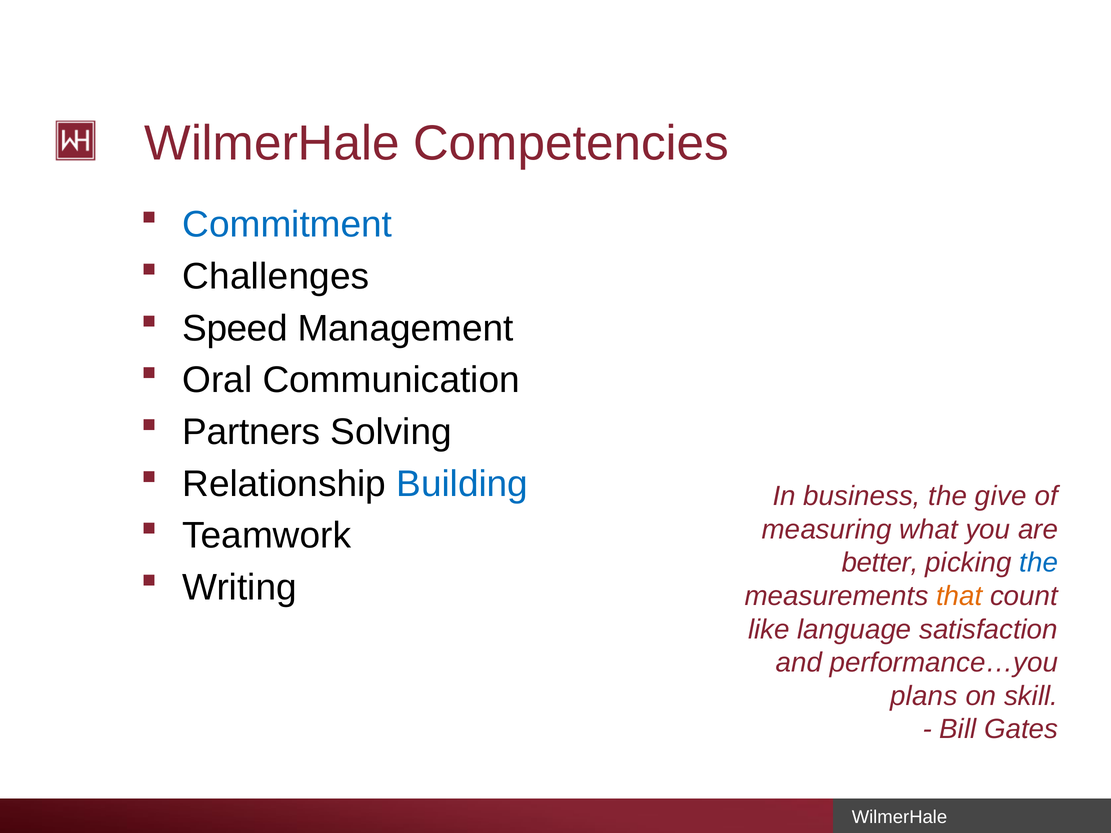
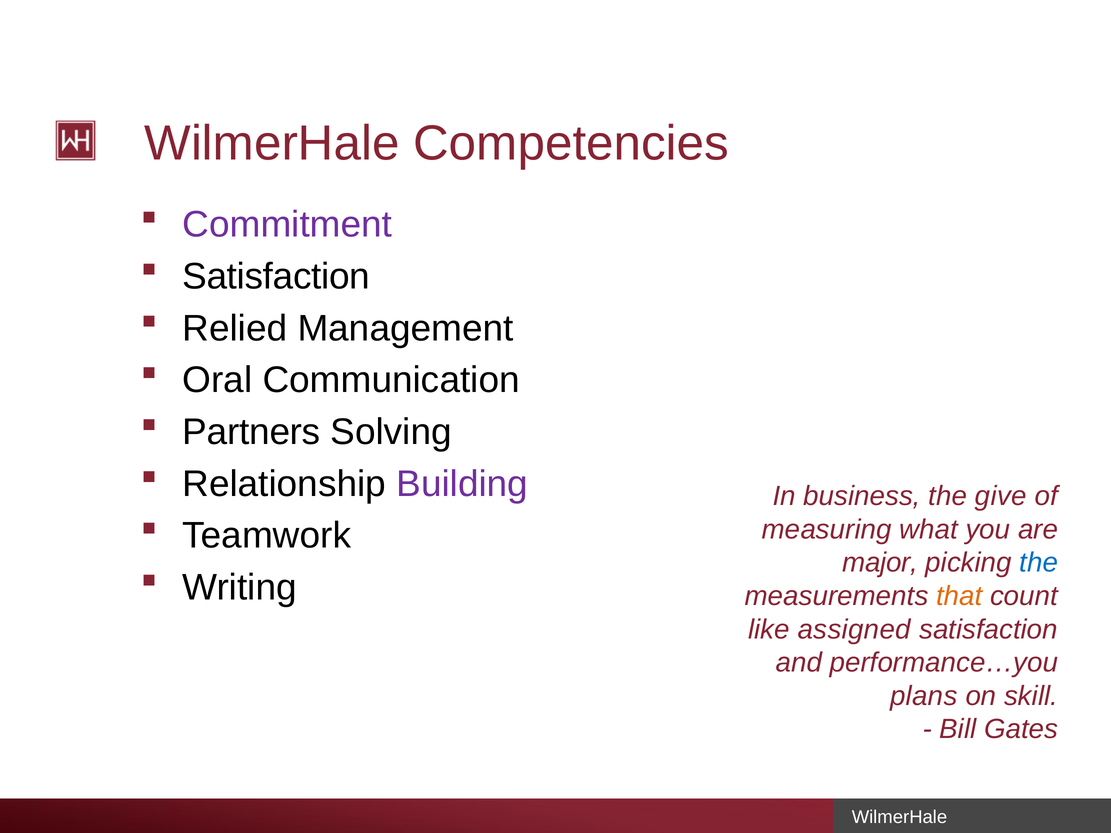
Commitment colour: blue -> purple
Challenges at (276, 277): Challenges -> Satisfaction
Speed: Speed -> Relied
Building colour: blue -> purple
better: better -> major
language: language -> assigned
